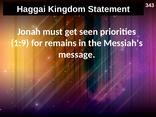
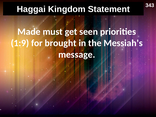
Jonah: Jonah -> Made
remains: remains -> brought
